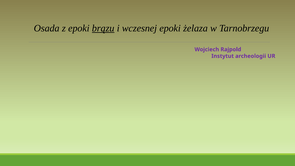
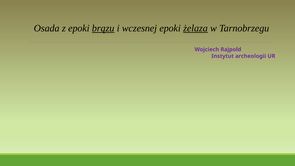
żelaza underline: none -> present
